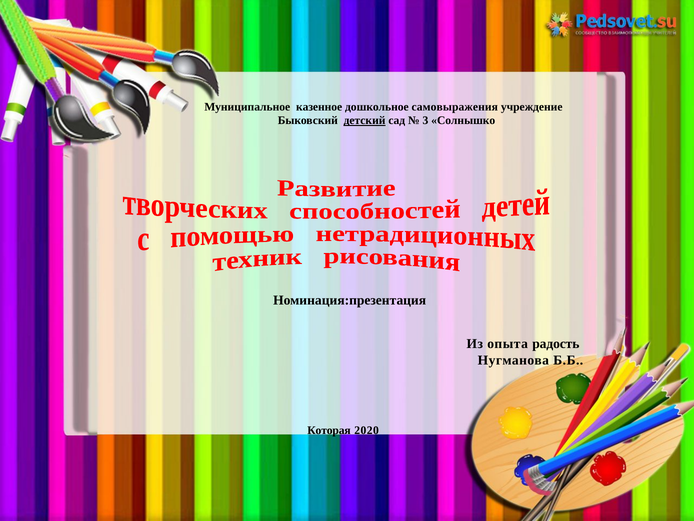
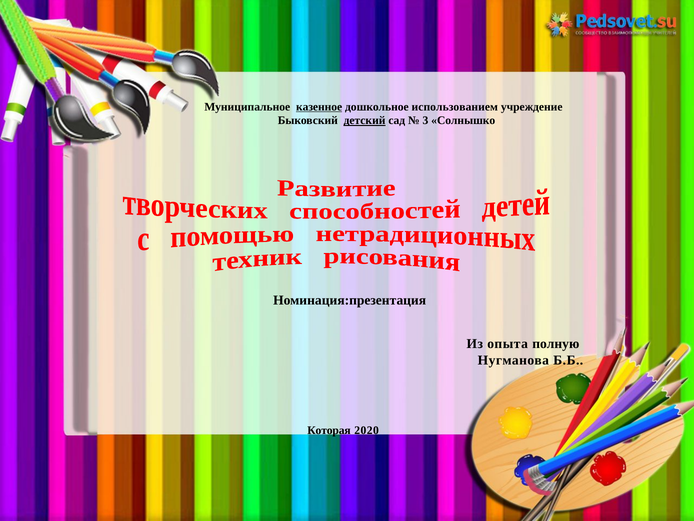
казенное underline: none -> present
самовыражения: самовыражения -> использованием
радость: радость -> полную
